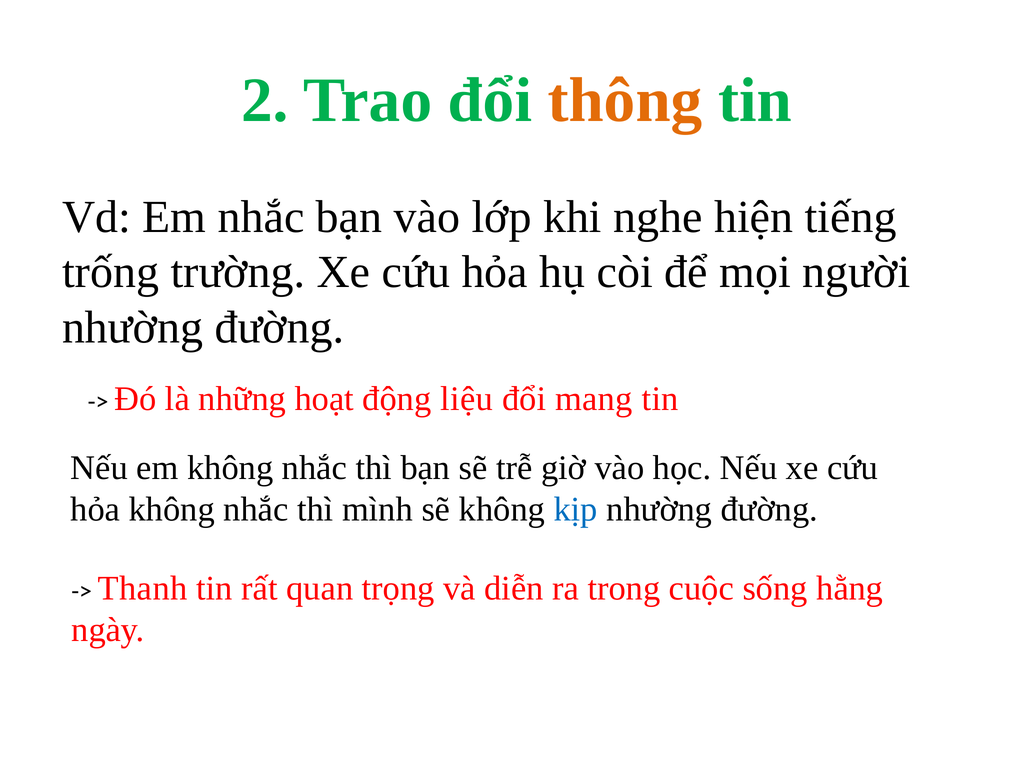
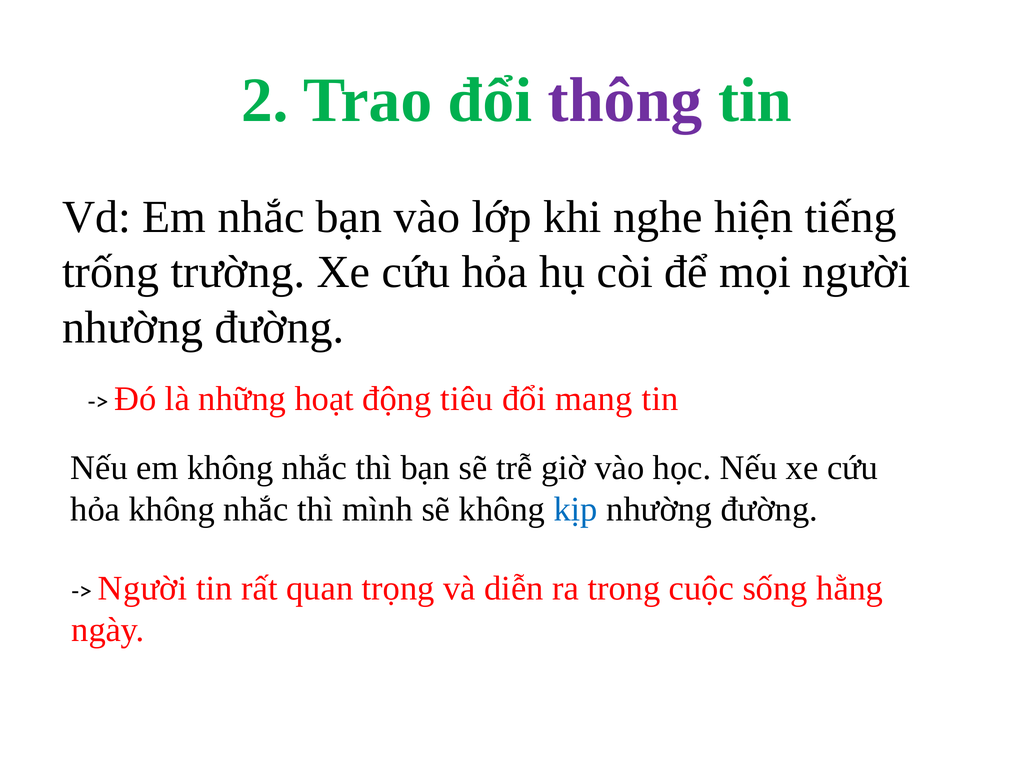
thông colour: orange -> purple
liệu: liệu -> tiêu
Thanh at (143, 588): Thanh -> Người
